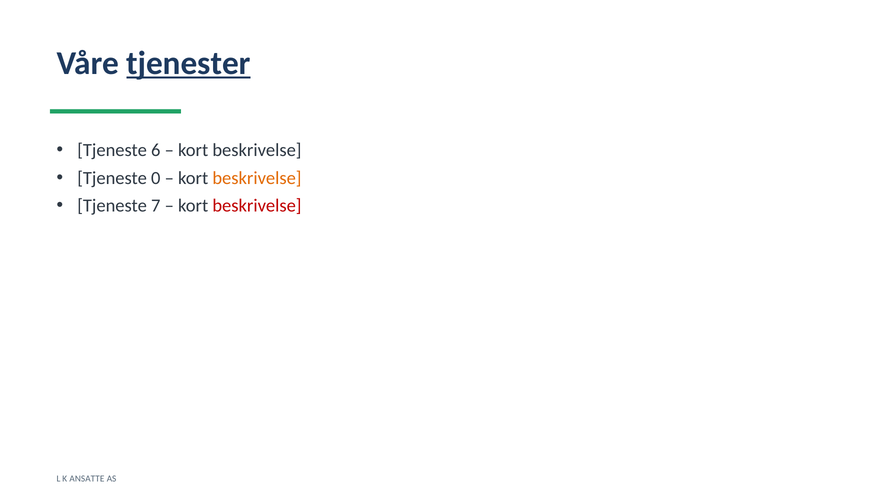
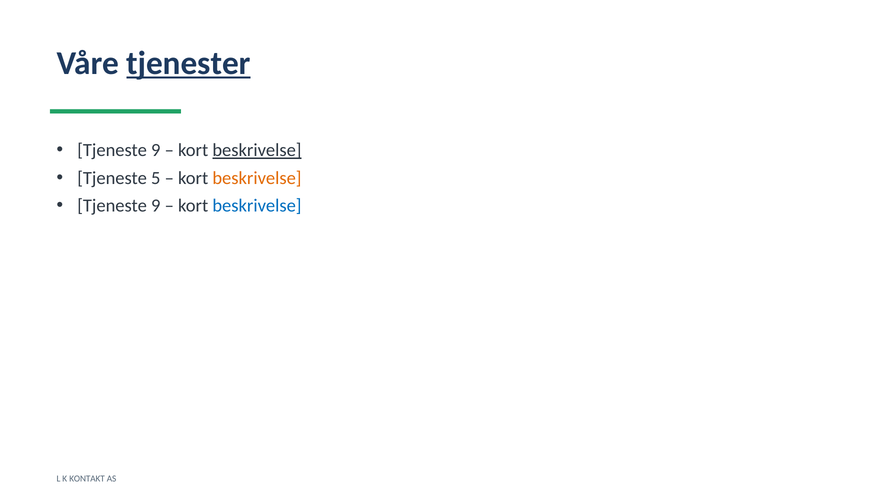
6 at (156, 150): 6 -> 9
beskrivelse at (257, 150) underline: none -> present
0: 0 -> 5
7 at (156, 206): 7 -> 9
beskrivelse at (257, 206) colour: red -> blue
ANSATTE: ANSATTE -> KONTAKT
